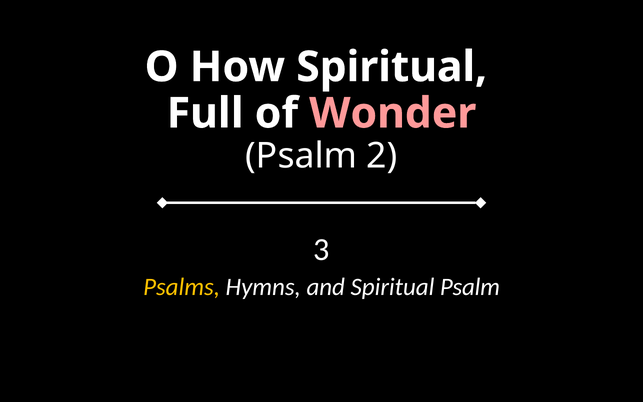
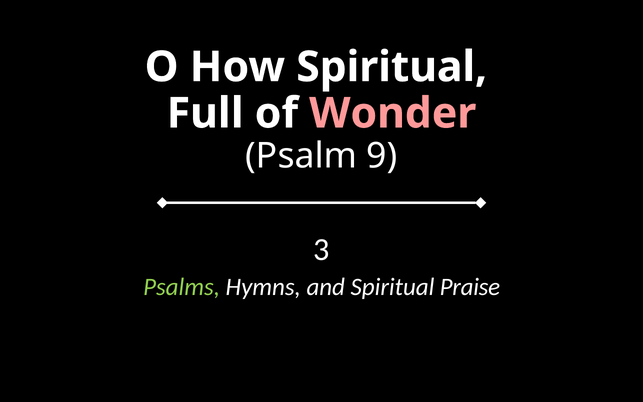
2: 2 -> 9
Psalms colour: yellow -> light green
Spiritual Psalm: Psalm -> Praise
